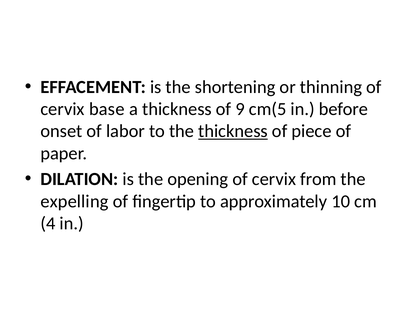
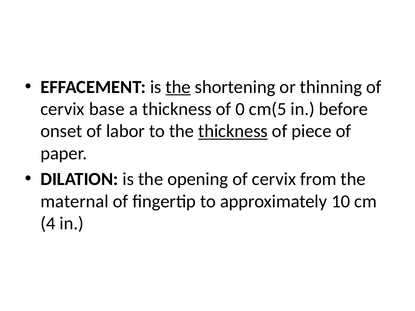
the at (178, 87) underline: none -> present
9: 9 -> 0
expelling: expelling -> maternal
